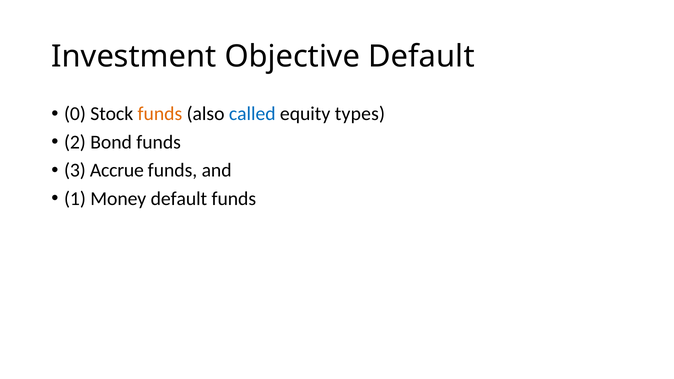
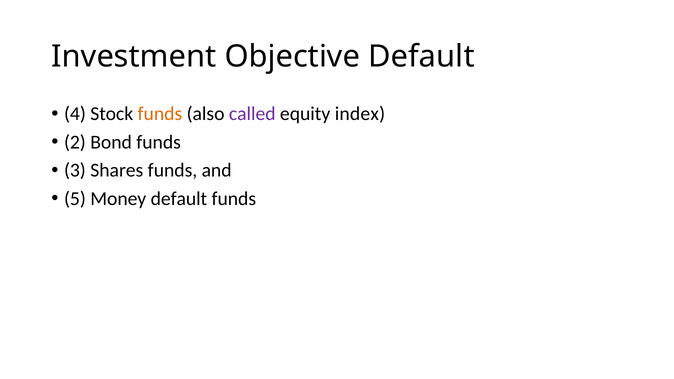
0: 0 -> 4
called colour: blue -> purple
types: types -> index
Accrue: Accrue -> Shares
1: 1 -> 5
